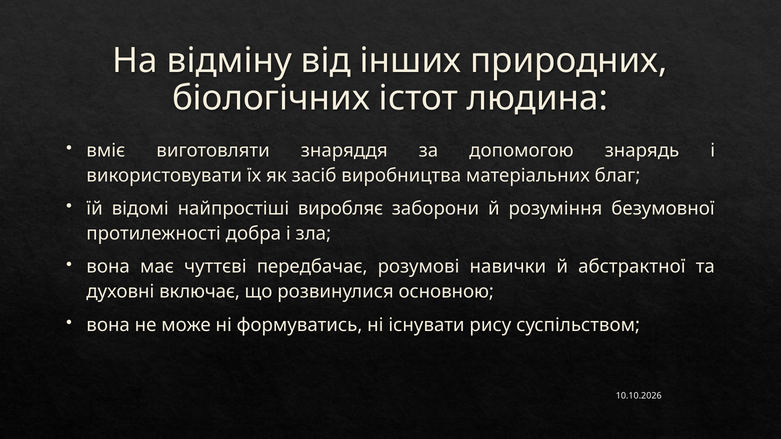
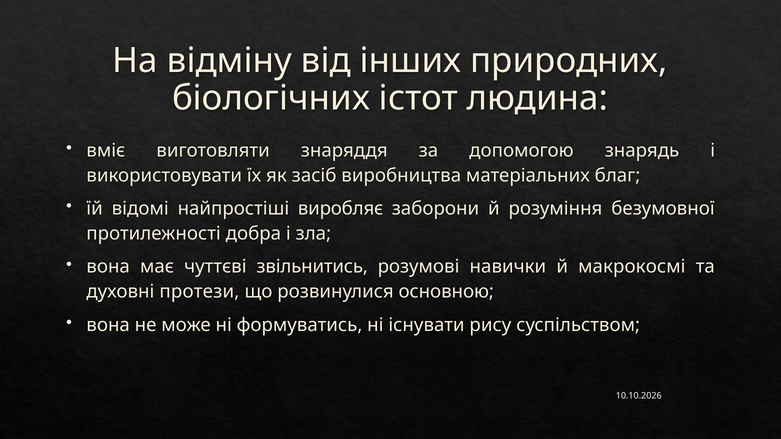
передбачає: передбачає -> звільнитись
абстрактної: абстрактної -> макрокосмі
включає: включає -> протези
